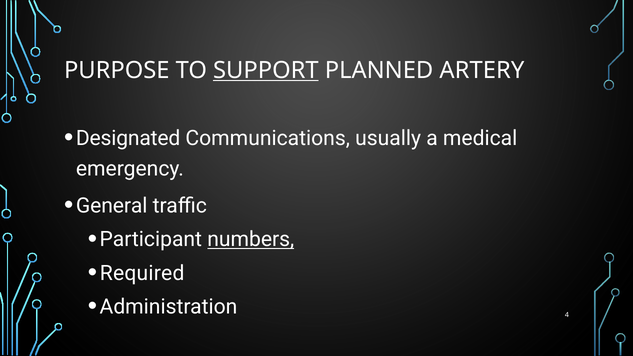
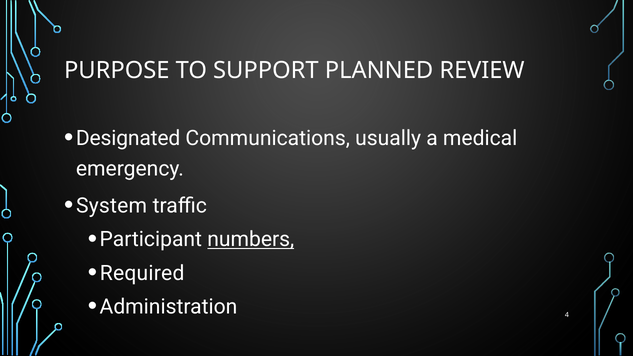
SUPPORT underline: present -> none
ARTERY: ARTERY -> REVIEW
General: General -> System
